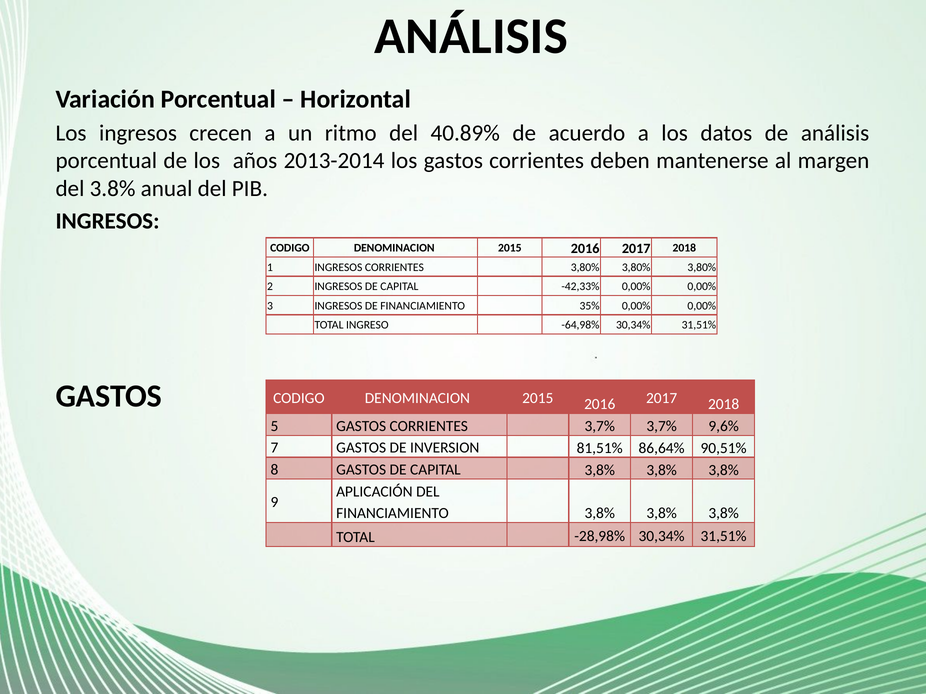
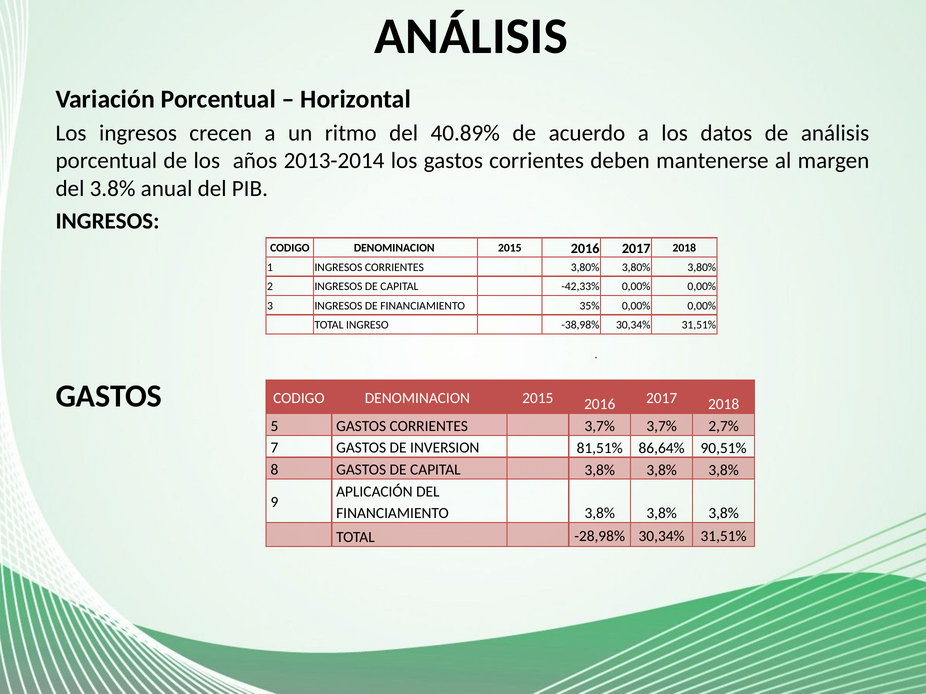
-64,98%: -64,98% -> -38,98%
9,6%: 9,6% -> 2,7%
